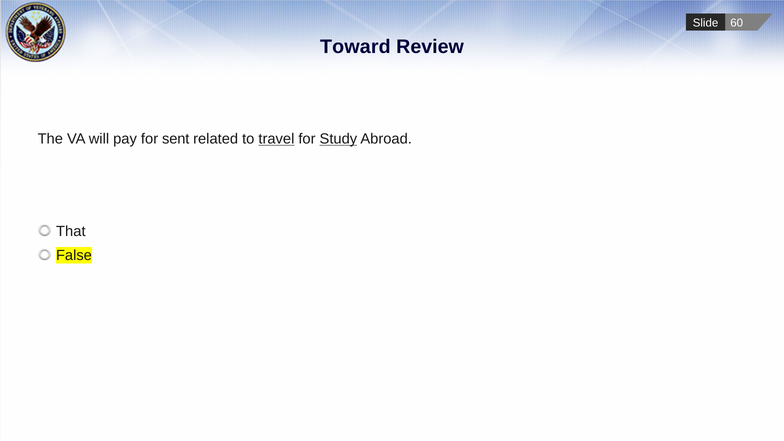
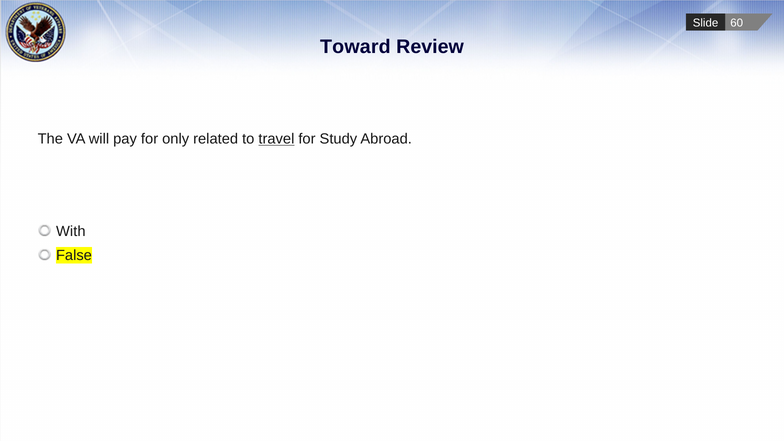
sent: sent -> only
Study underline: present -> none
That: That -> With
